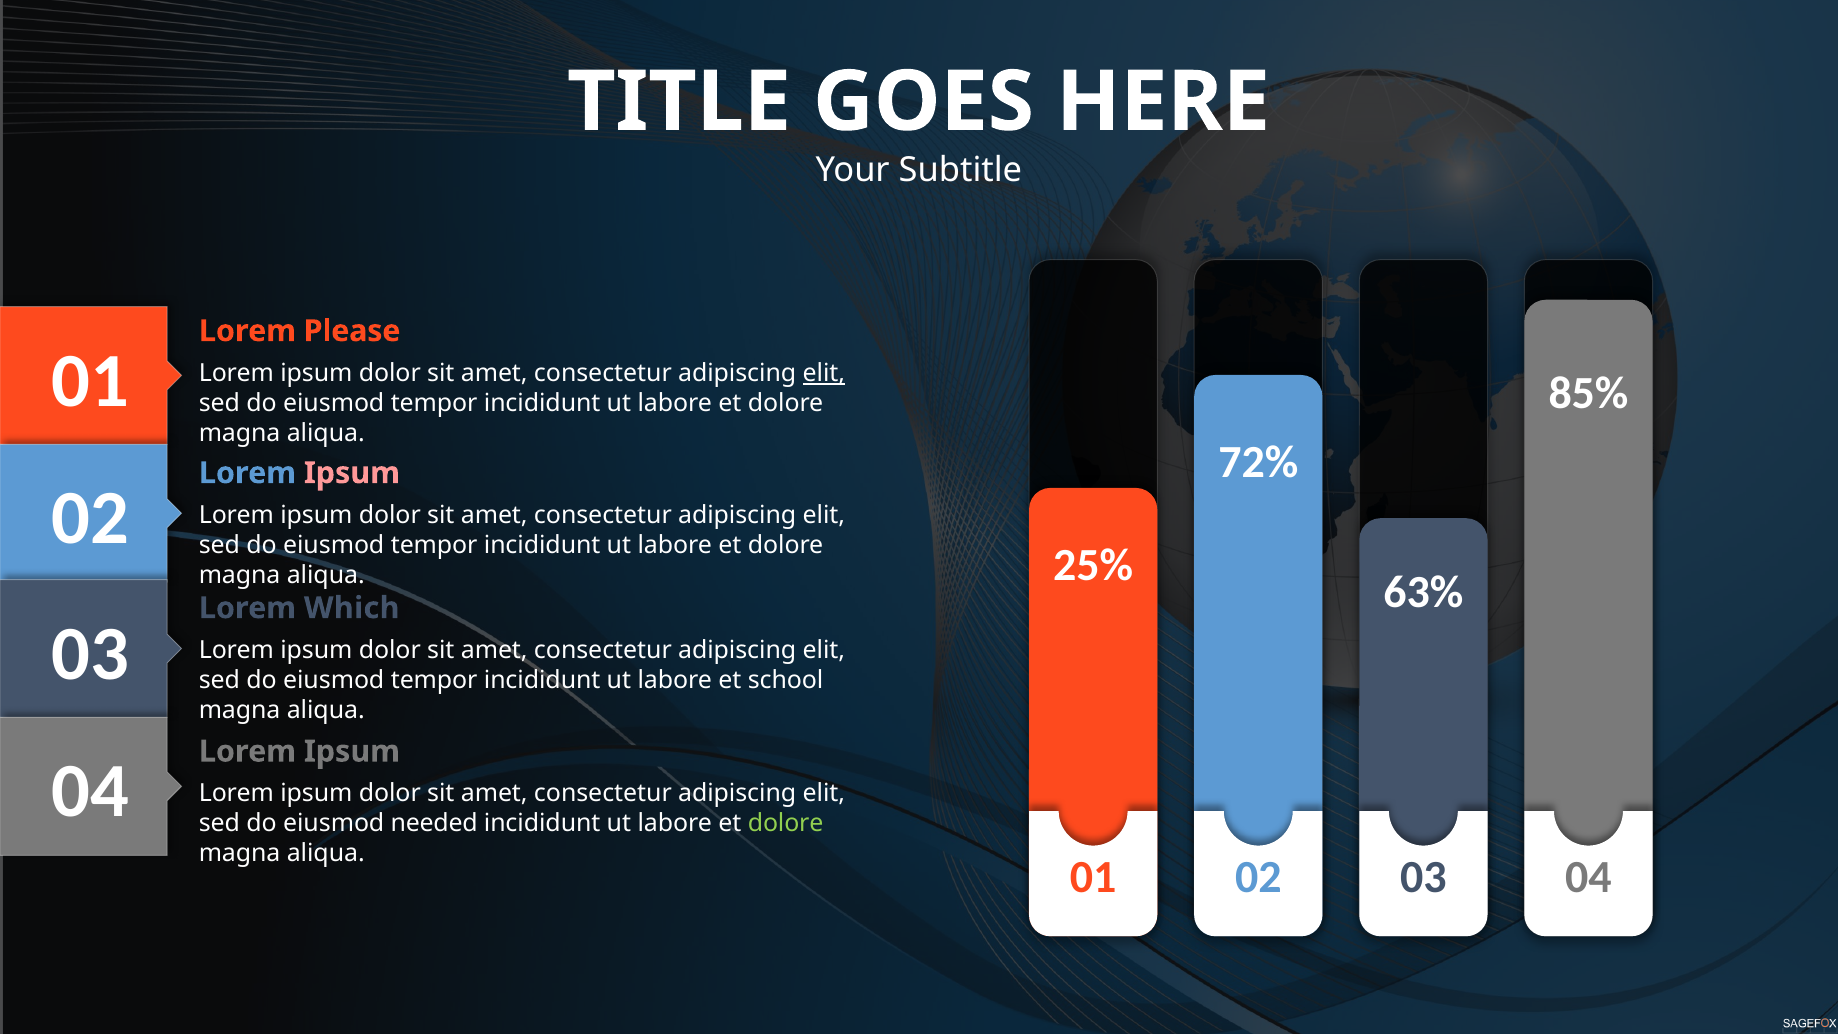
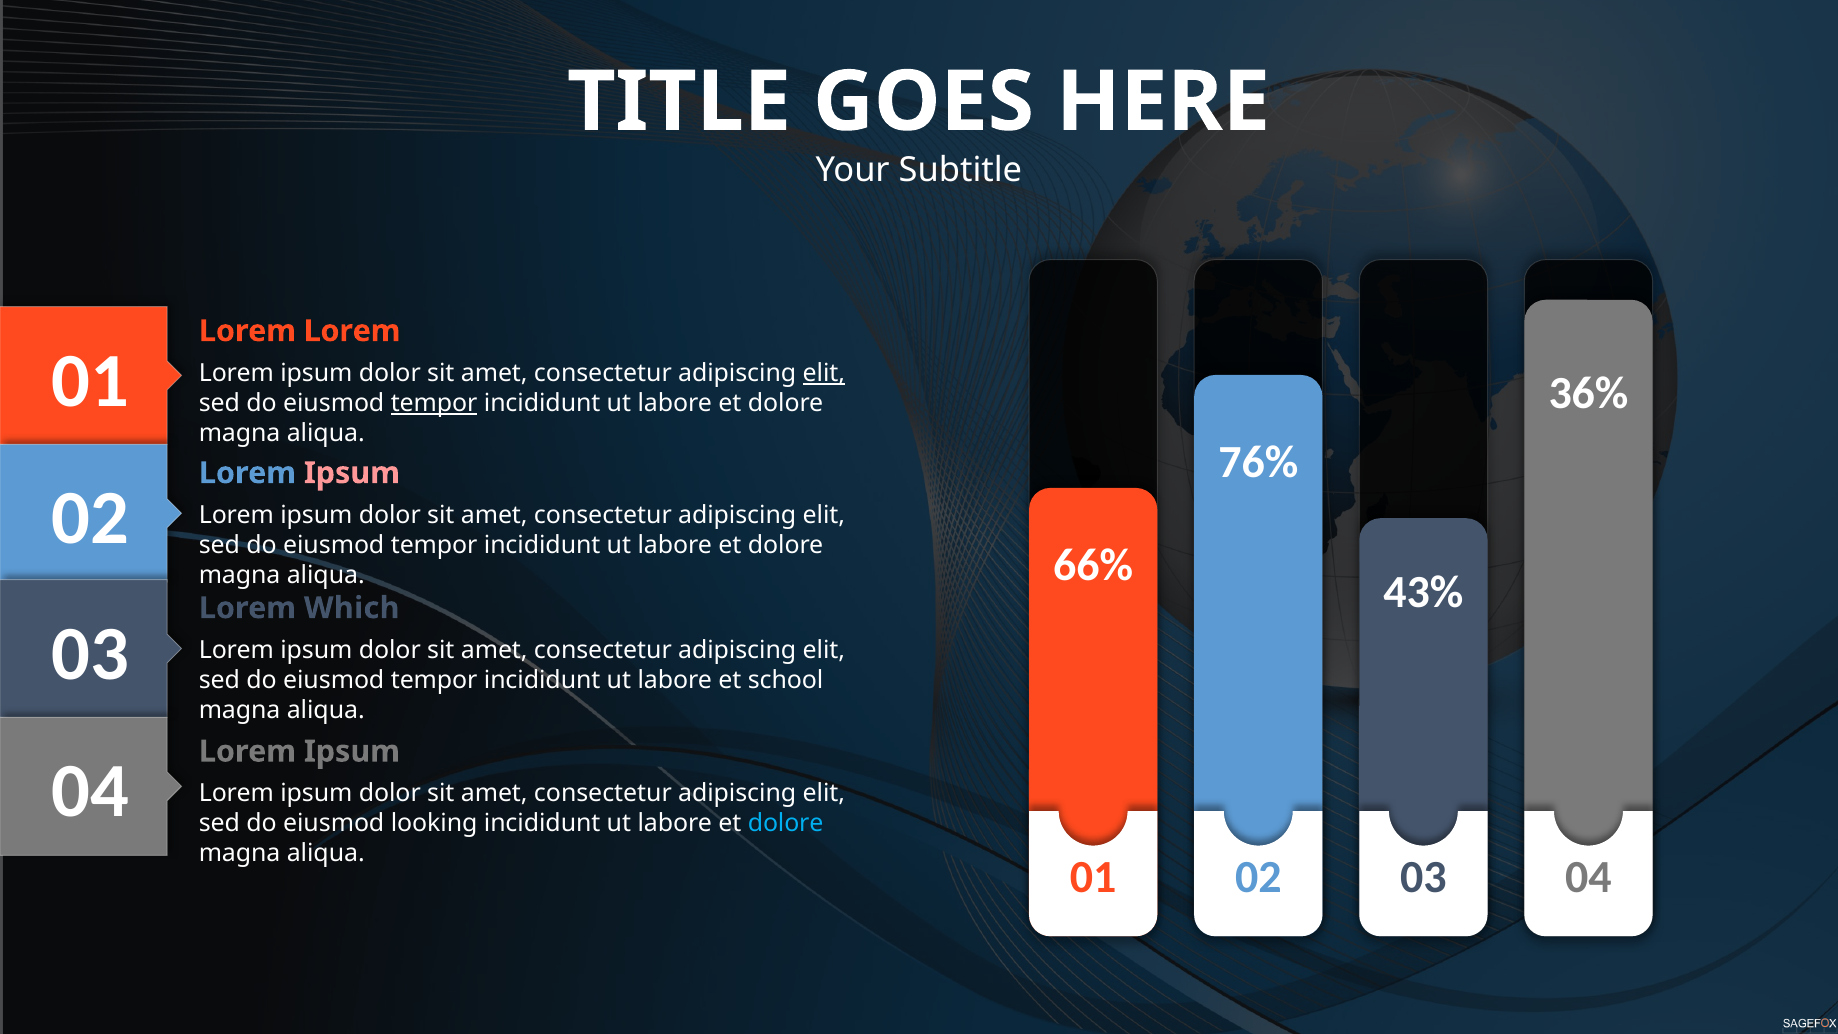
Please at (352, 331): Please -> Lorem
85%: 85% -> 36%
tempor at (434, 403) underline: none -> present
72%: 72% -> 76%
25%: 25% -> 66%
63%: 63% -> 43%
needed: needed -> looking
dolore at (786, 823) colour: light green -> light blue
